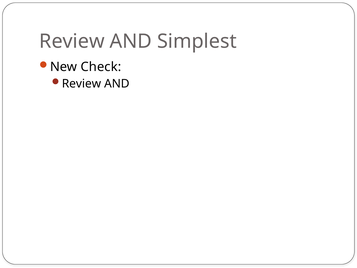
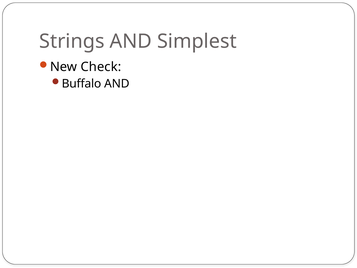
Review at (72, 41): Review -> Strings
Review at (81, 84): Review -> Buffalo
